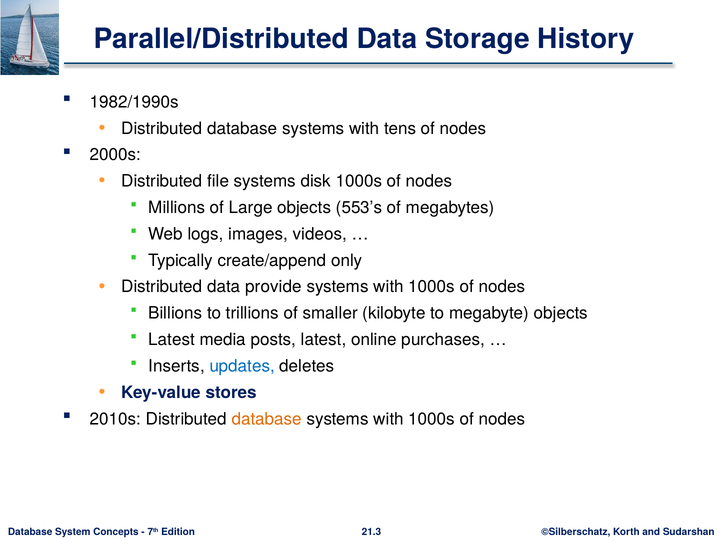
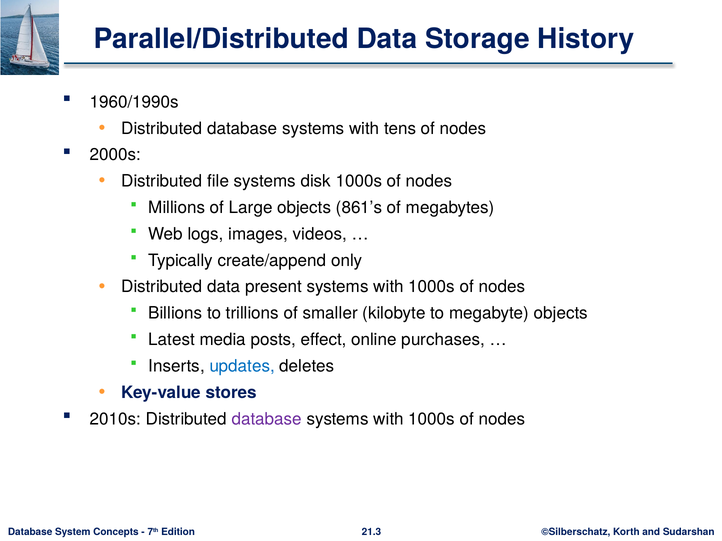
1982/1990s: 1982/1990s -> 1960/1990s
553’s: 553’s -> 861’s
provide: provide -> present
posts latest: latest -> effect
database at (267, 419) colour: orange -> purple
